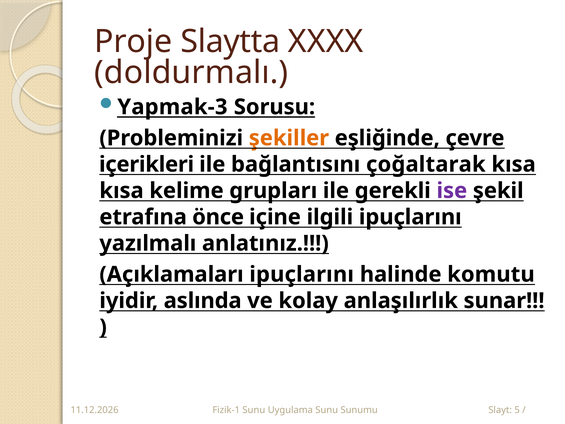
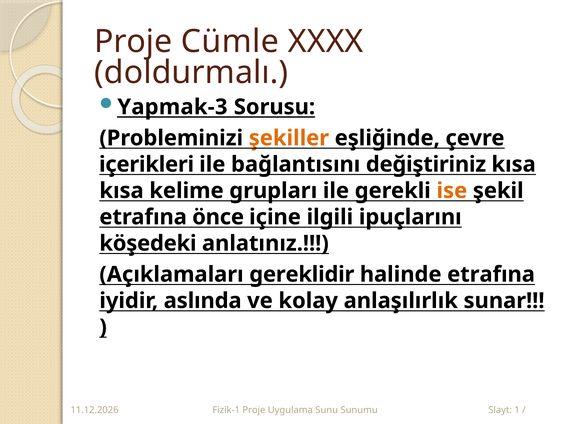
Slaytta: Slaytta -> Cümle
çoğaltarak: çoğaltarak -> değiştiriniz
ise colour: purple -> orange
yazılmalı: yazılmalı -> köşedeki
Açıklamaları ipuçlarını: ipuçlarını -> gereklidir
halinde komutu: komutu -> etrafına
Fizik-1 Sunu: Sunu -> Proje
5: 5 -> 1
